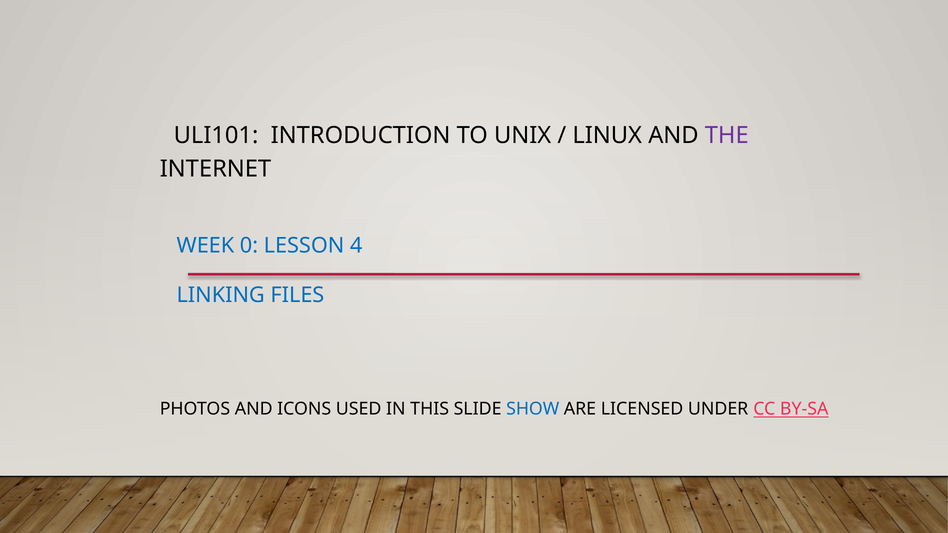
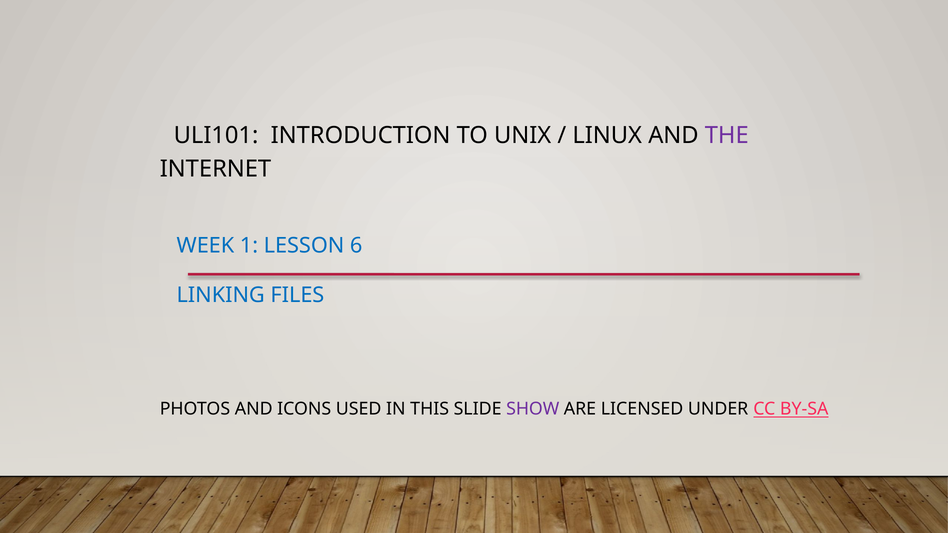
0: 0 -> 1
4: 4 -> 6
SHOW colour: blue -> purple
